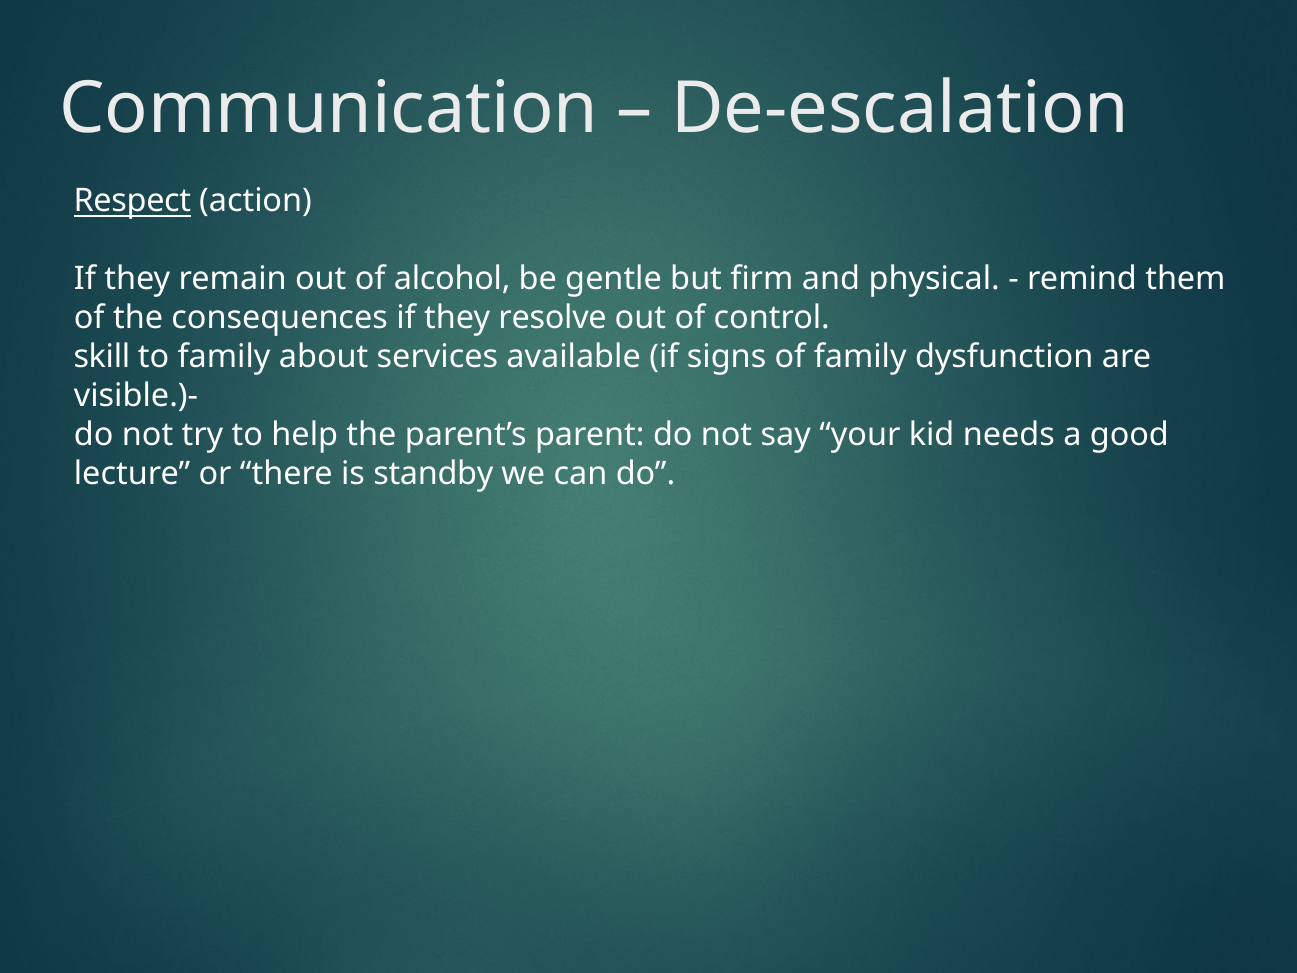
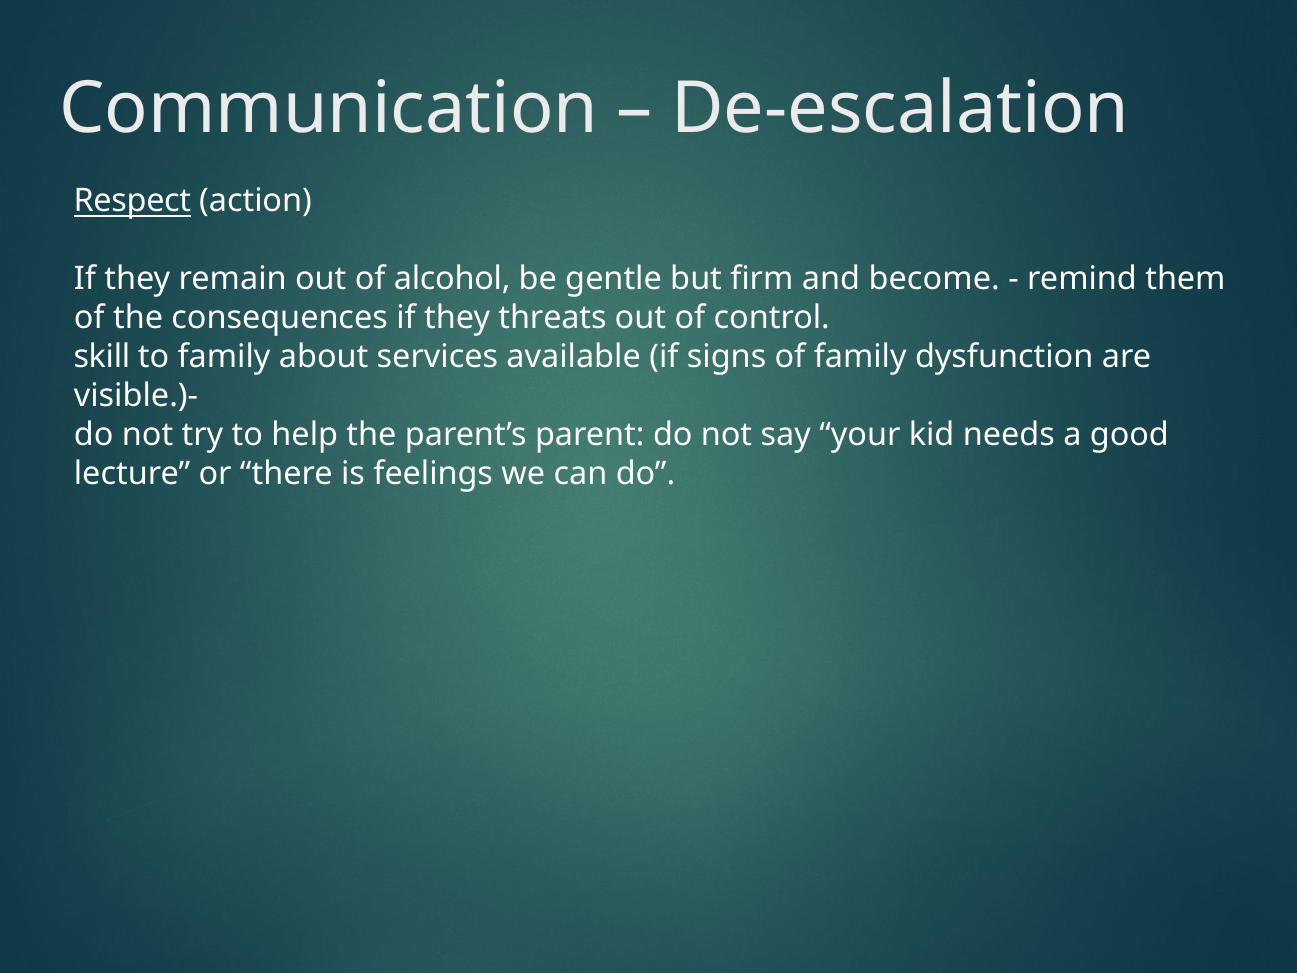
physical: physical -> become
resolve: resolve -> threats
standby: standby -> feelings
